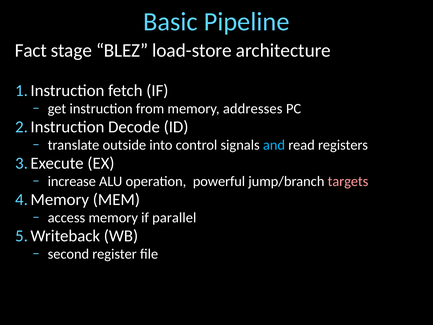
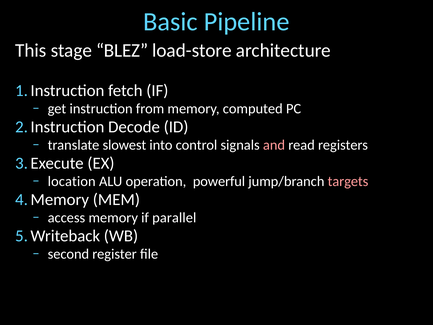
Fact: Fact -> This
addresses: addresses -> computed
outside: outside -> slowest
and colour: light blue -> pink
increase: increase -> location
